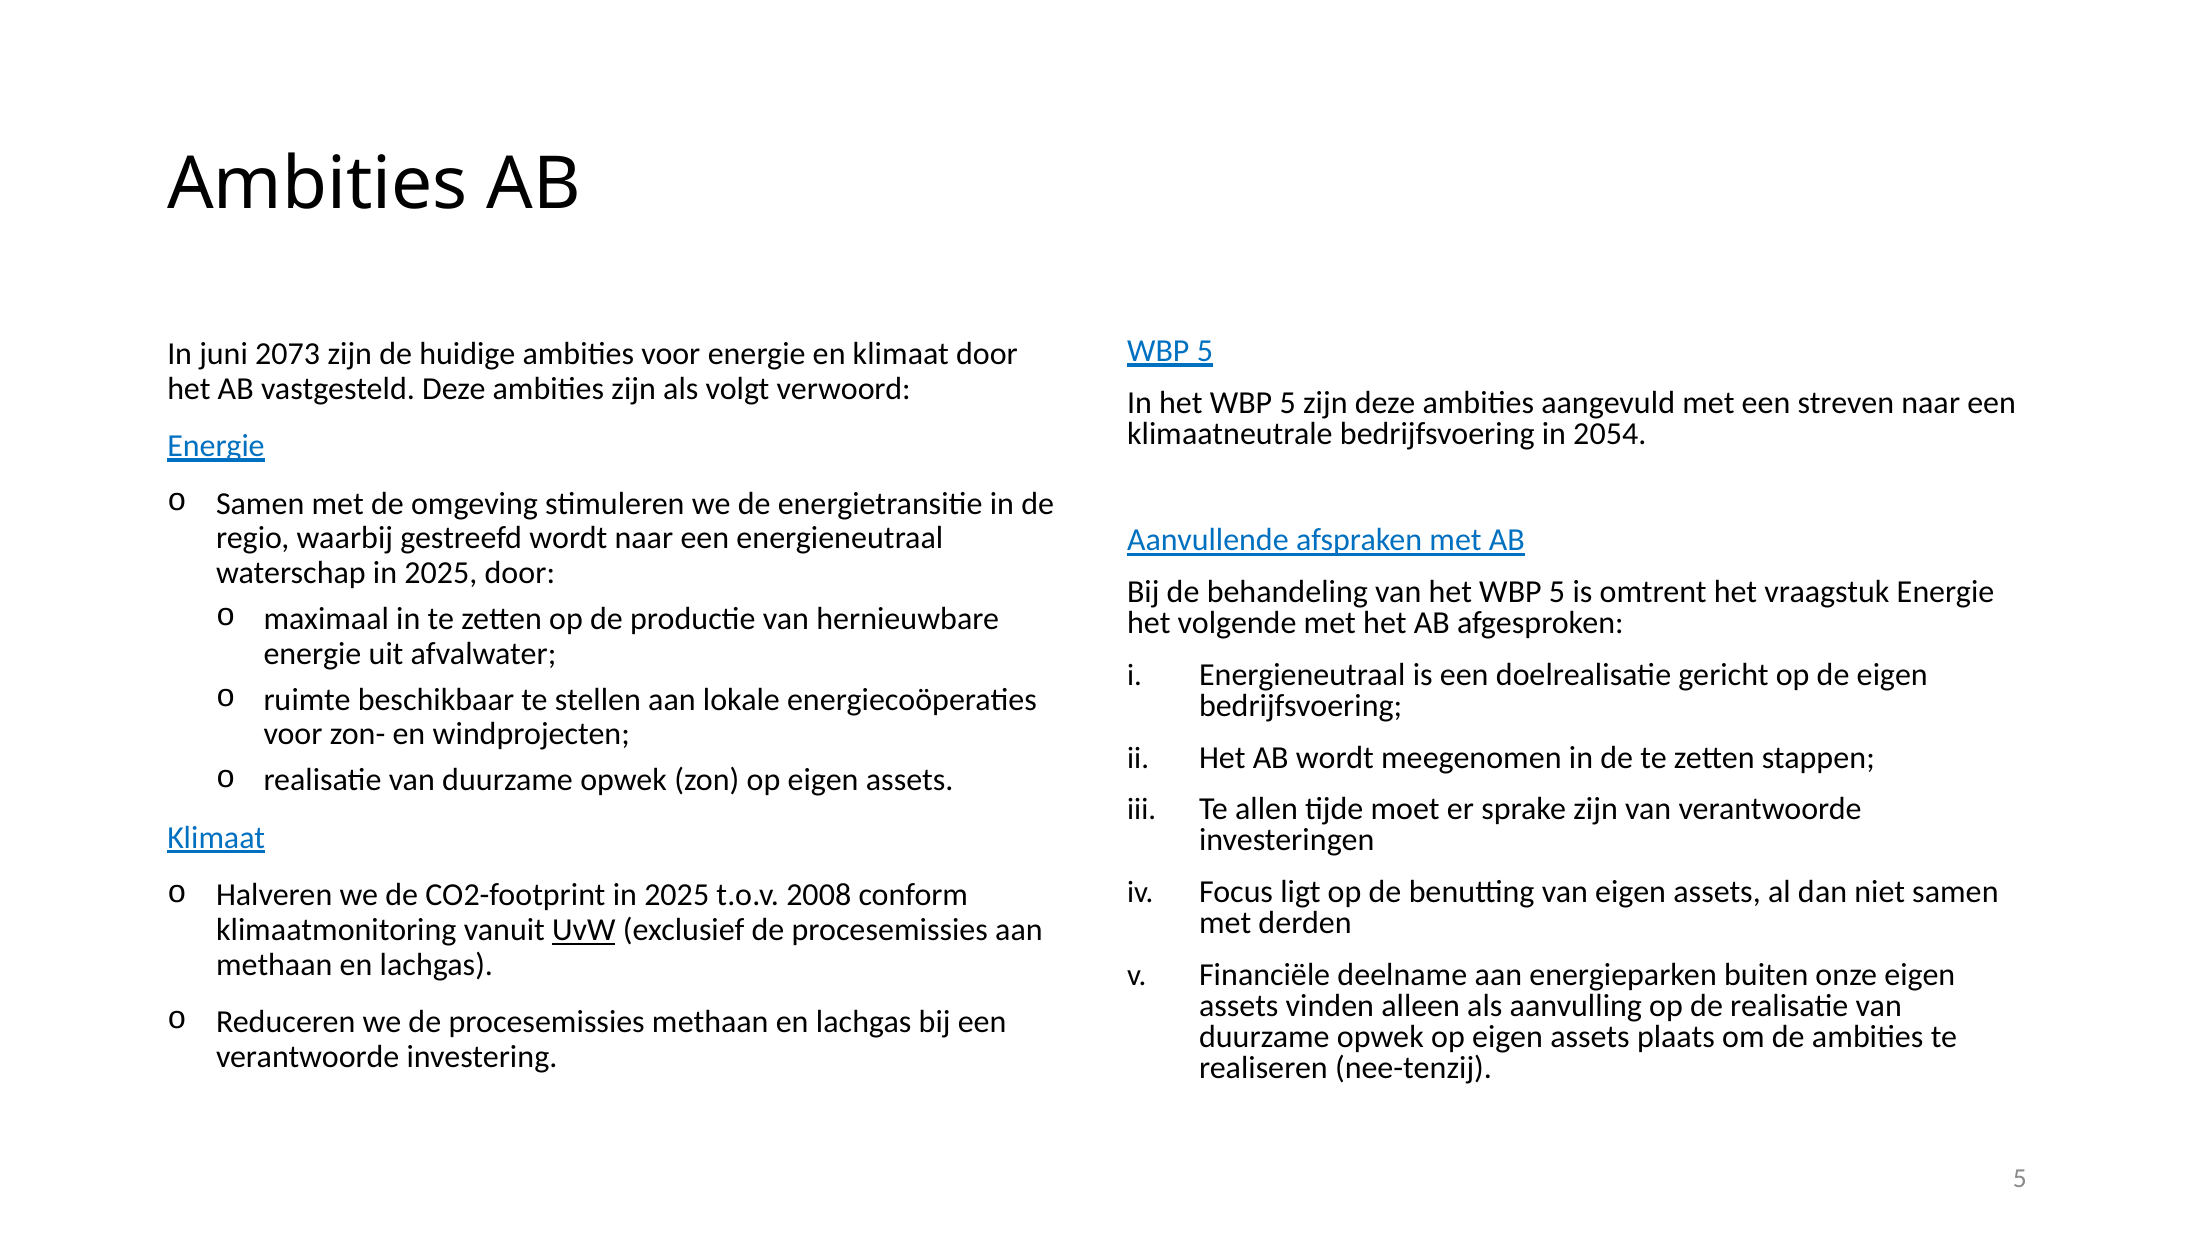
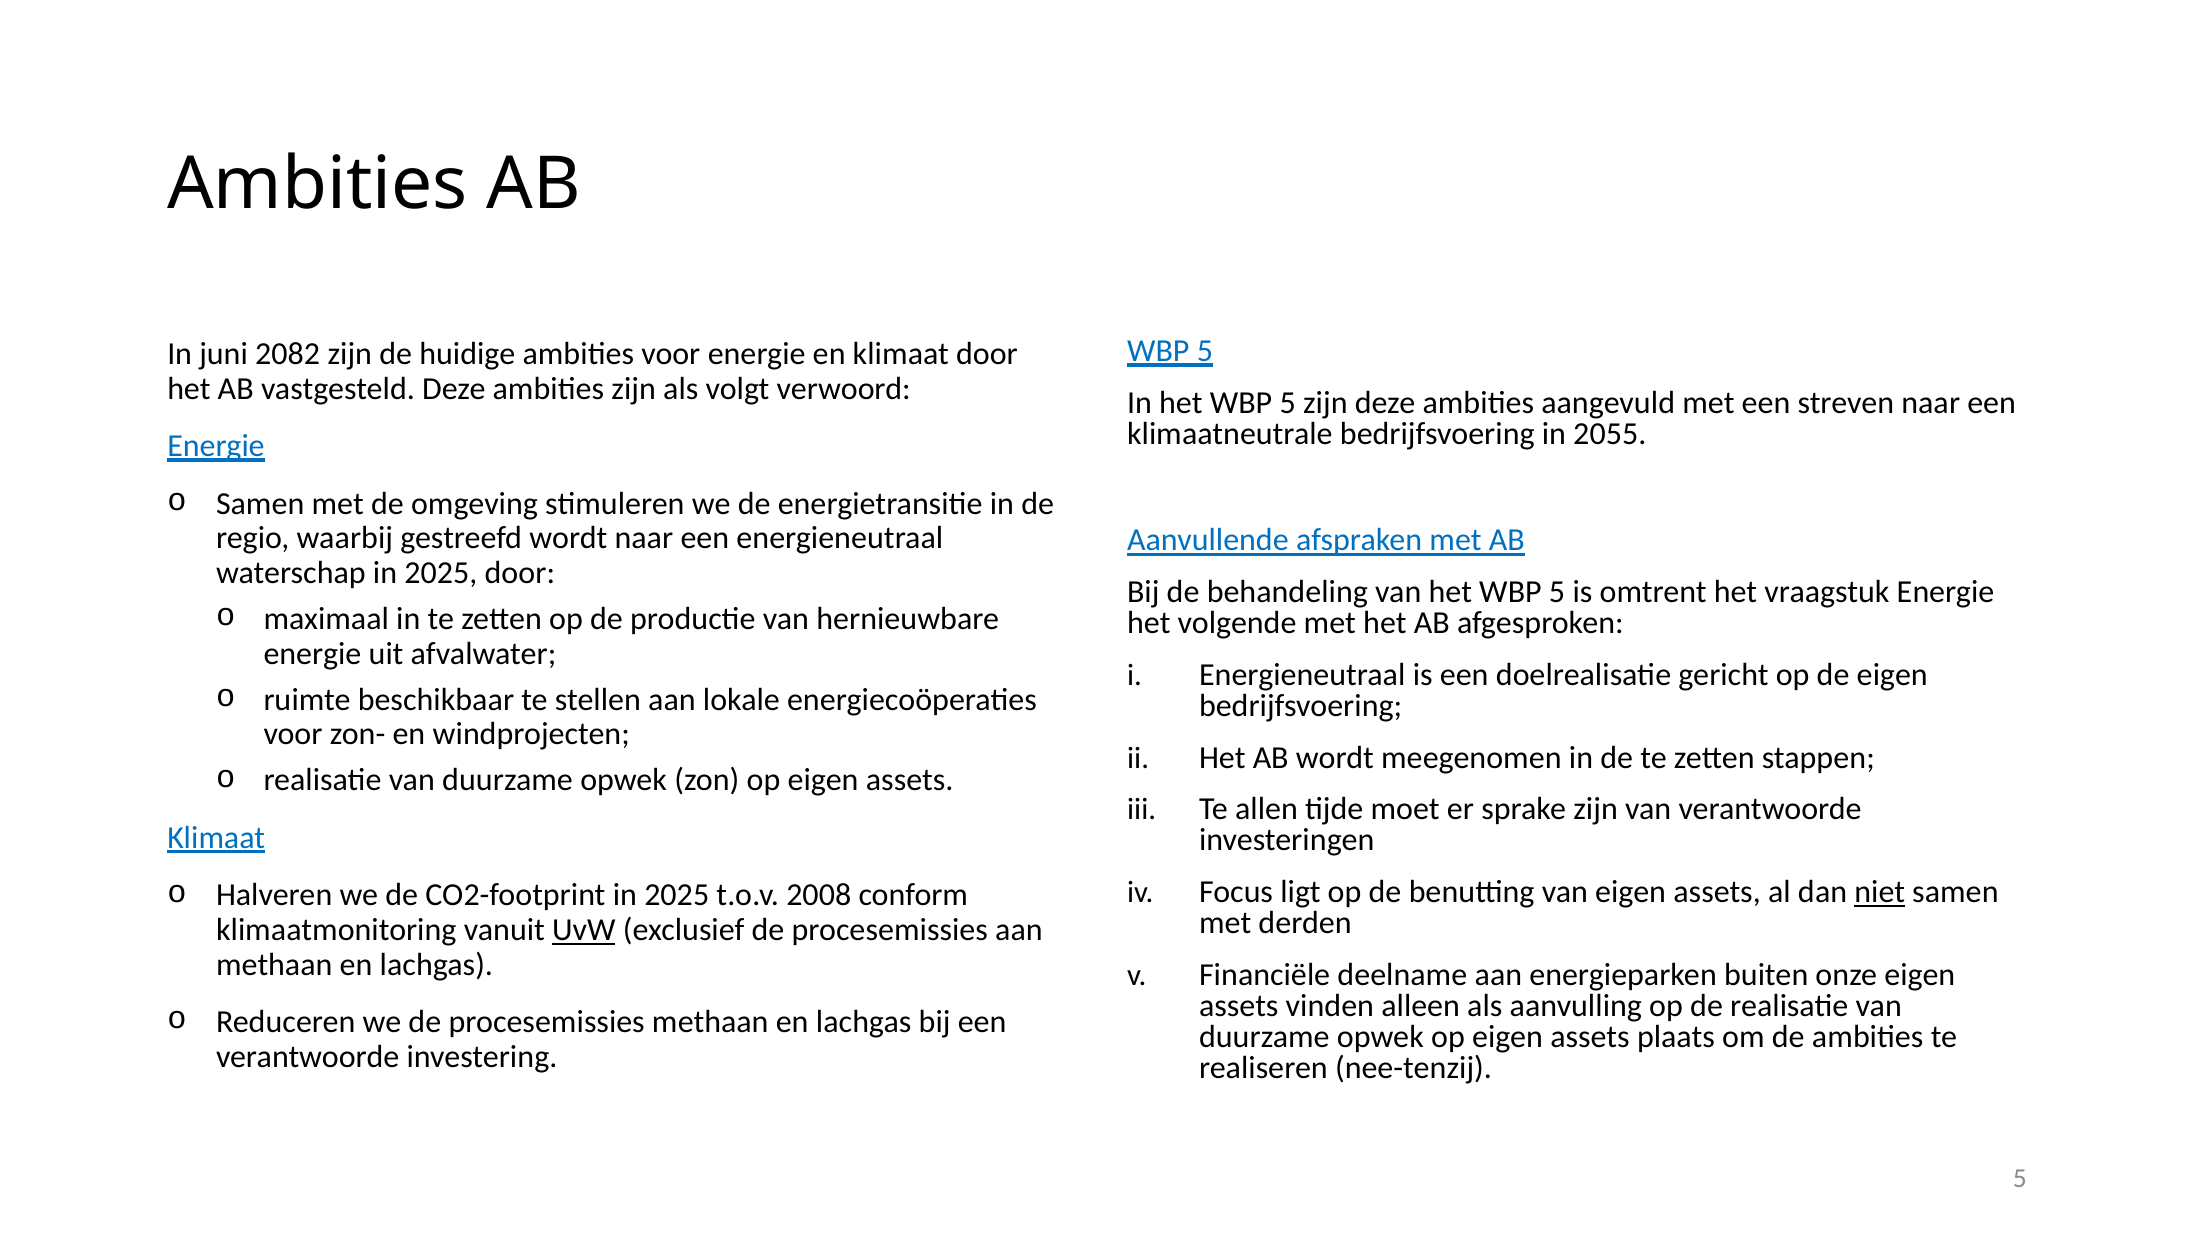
2073: 2073 -> 2082
2054: 2054 -> 2055
niet underline: none -> present
